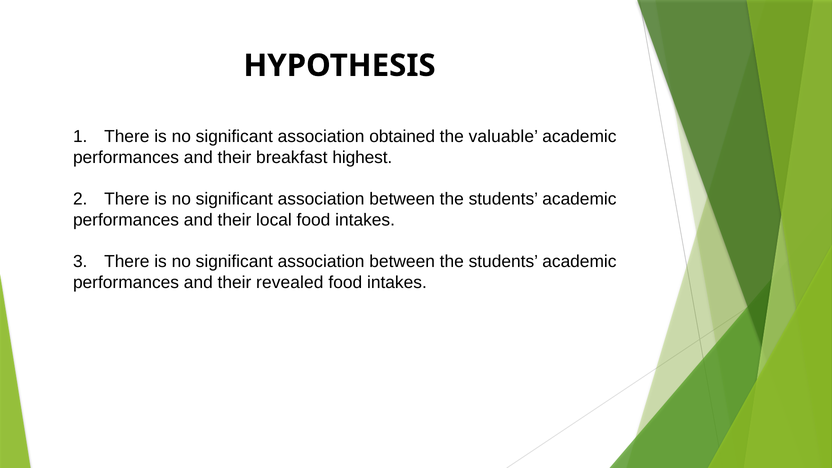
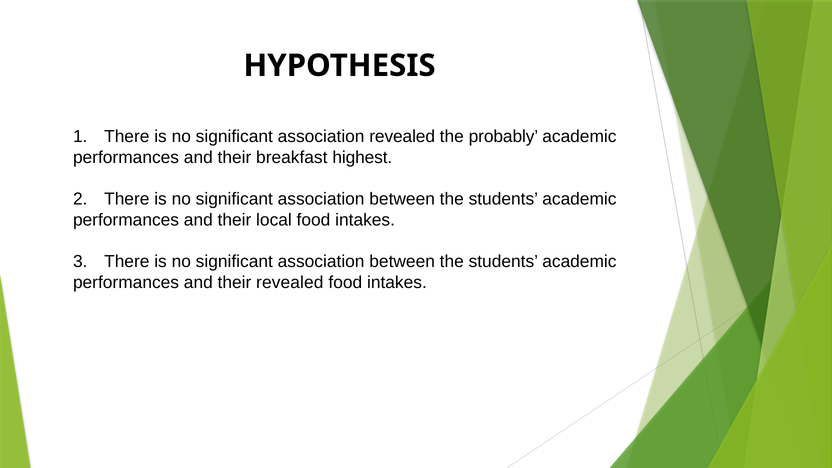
association obtained: obtained -> revealed
valuable: valuable -> probably
